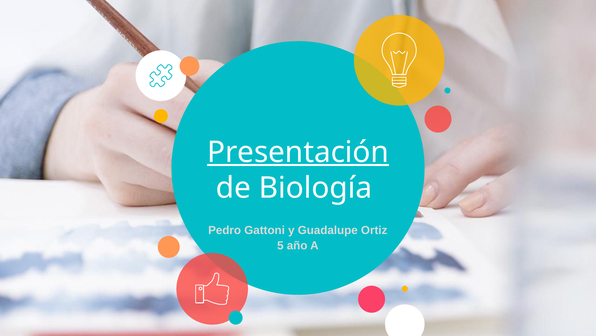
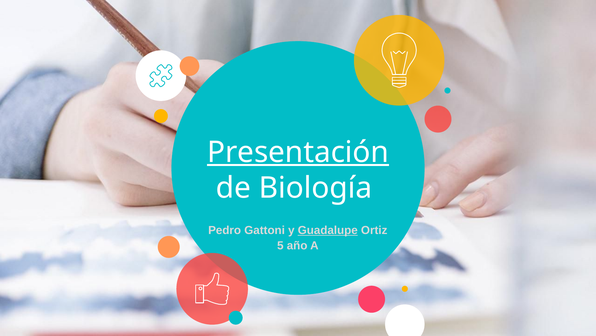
Guadalupe underline: none -> present
